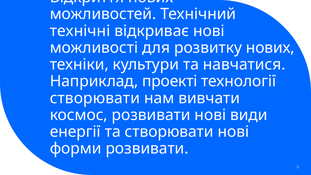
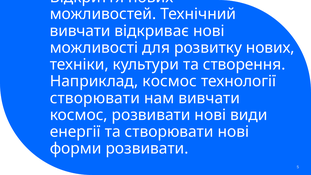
технічні at (80, 31): технічні -> вивчати
навчатися: навчатися -> створення
Наприклад проекті: проекті -> космос
